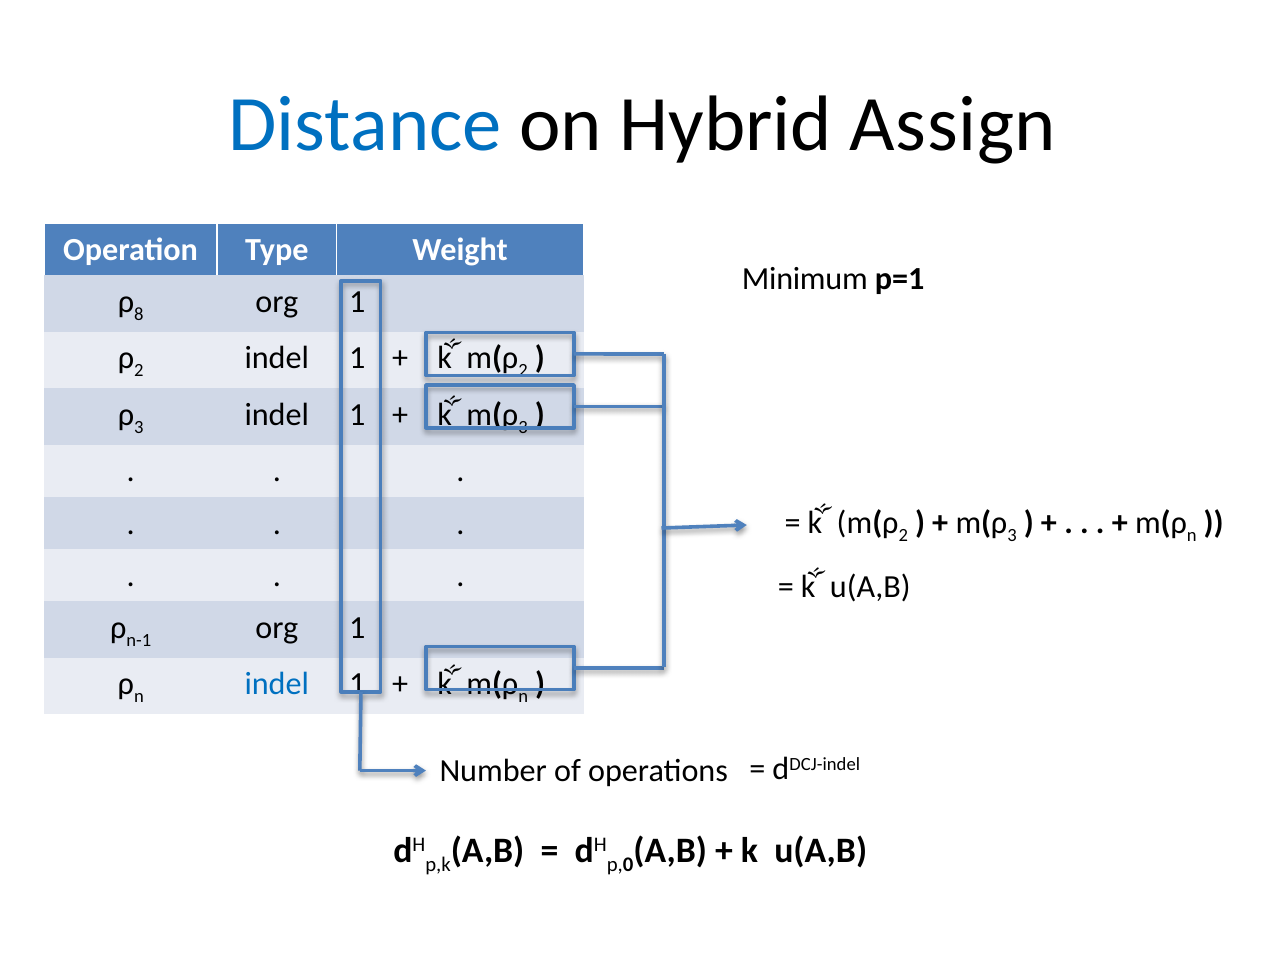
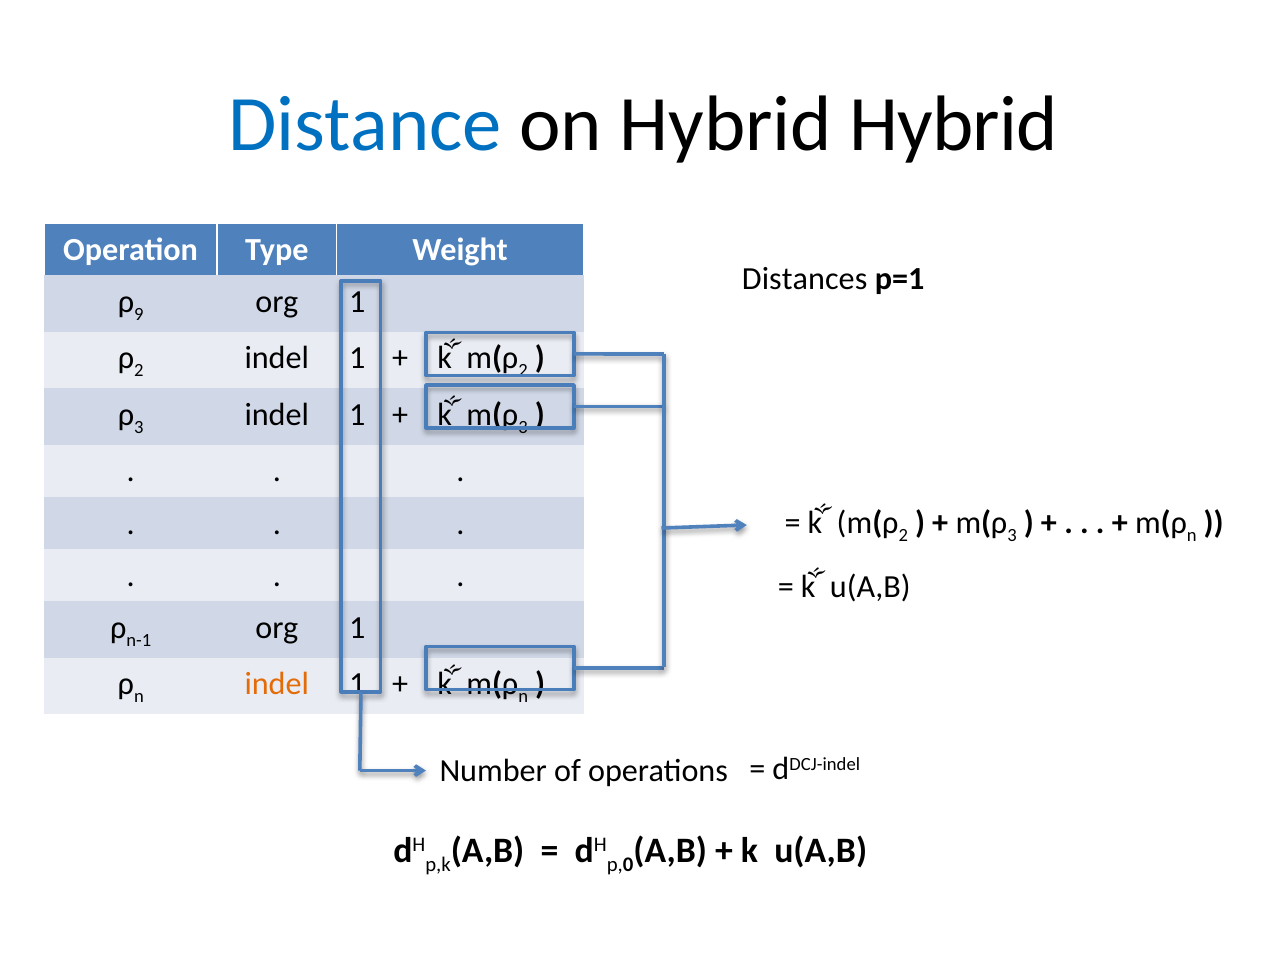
Hybrid Assign: Assign -> Hybrid
Minimum: Minimum -> Distances
8: 8 -> 9
indel at (277, 684) colour: blue -> orange
